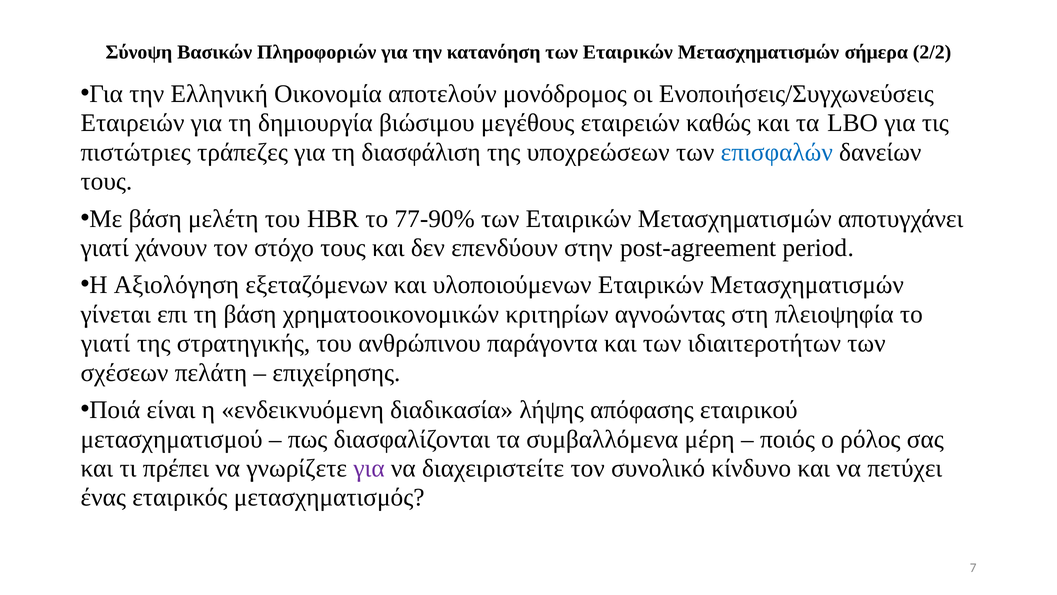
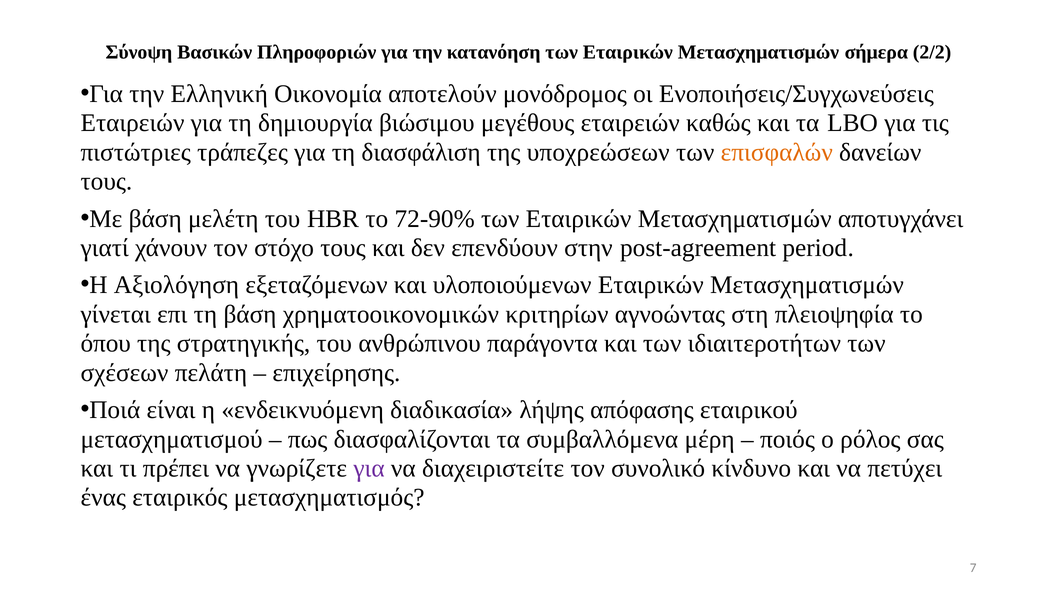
επισφαλών colour: blue -> orange
77-90%: 77-90% -> 72-90%
γιατί at (106, 343): γιατί -> όπου
